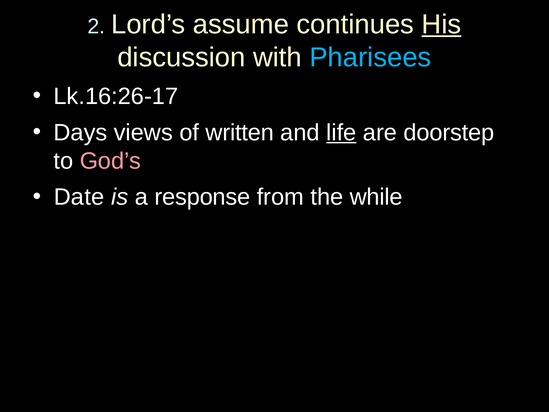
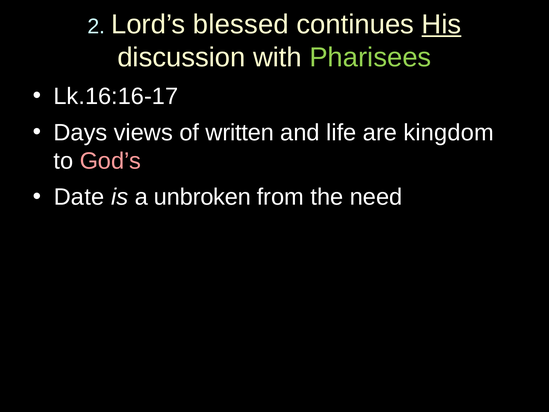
assume: assume -> blessed
Pharisees colour: light blue -> light green
Lk.16:26-17: Lk.16:26-17 -> Lk.16:16-17
life underline: present -> none
doorstep: doorstep -> kingdom
response: response -> unbroken
while: while -> need
